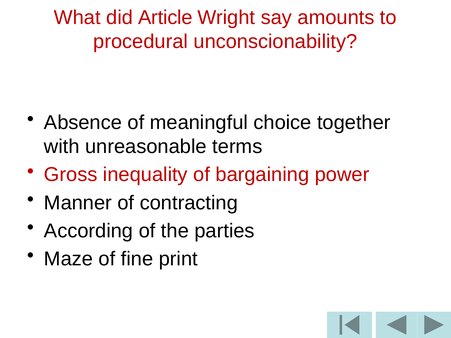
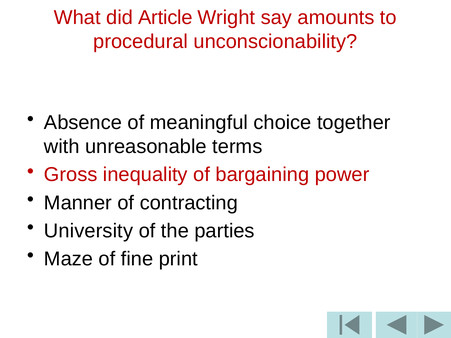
According: According -> University
